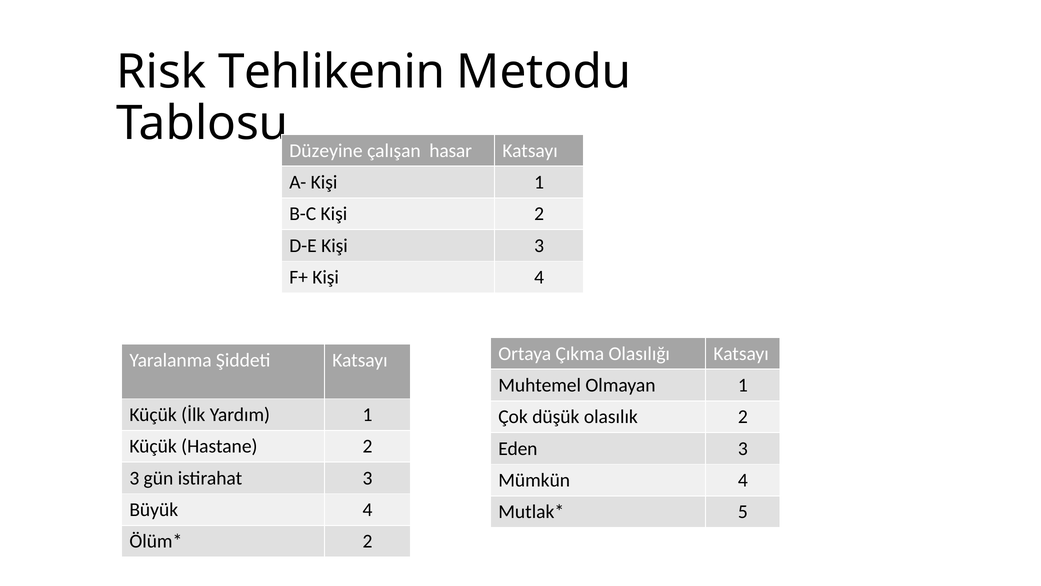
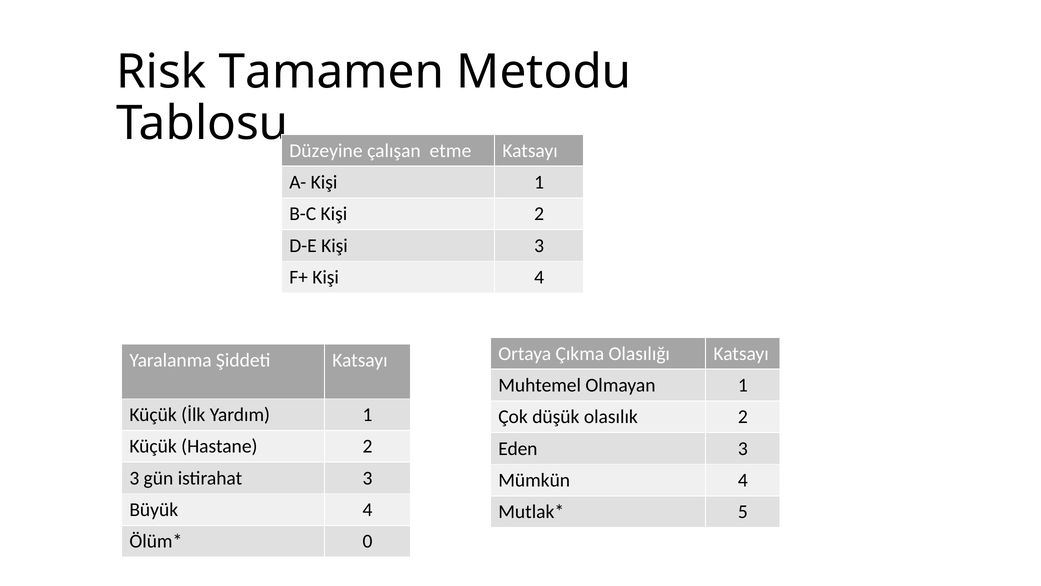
Tehlikenin: Tehlikenin -> Tamamen
hasar: hasar -> etme
2 at (368, 541): 2 -> 0
